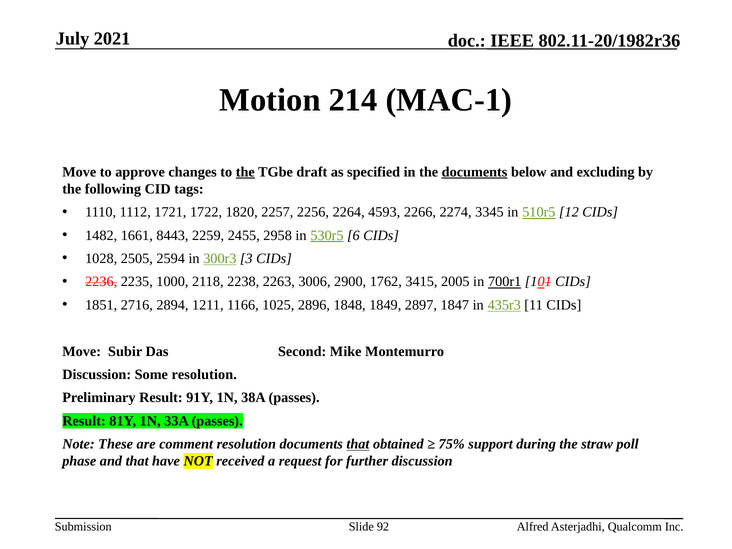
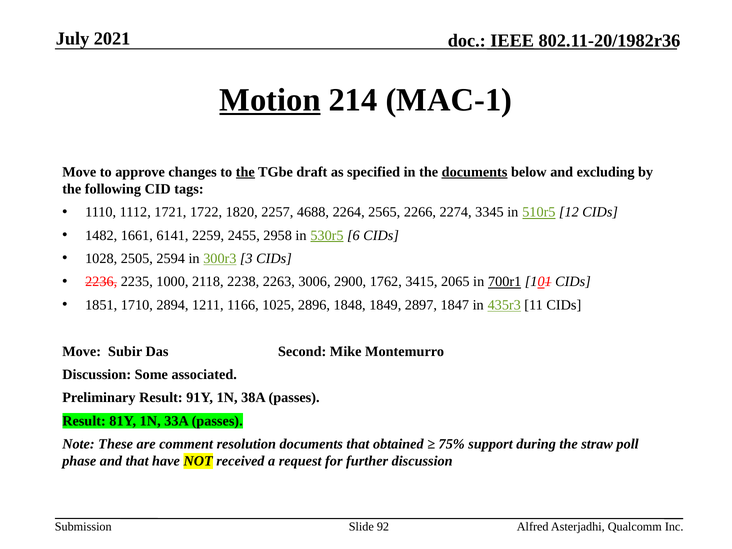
Motion underline: none -> present
2256: 2256 -> 4688
4593: 4593 -> 2565
8443: 8443 -> 6141
2005: 2005 -> 2065
2716: 2716 -> 1710
Some resolution: resolution -> associated
that at (358, 444) underline: present -> none
